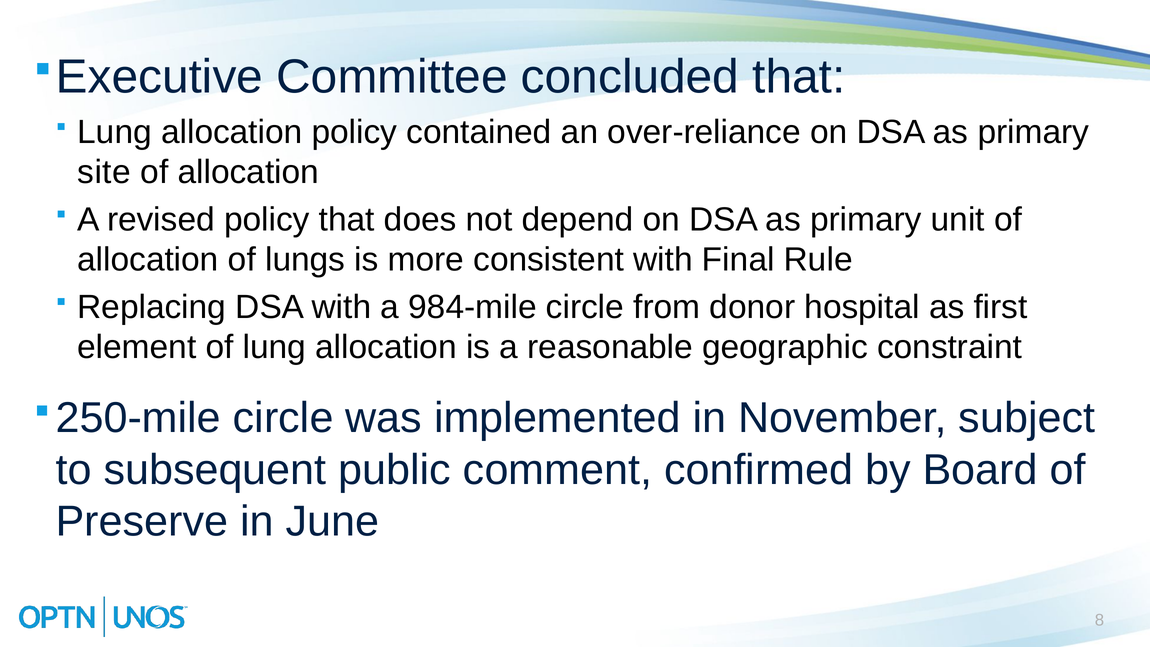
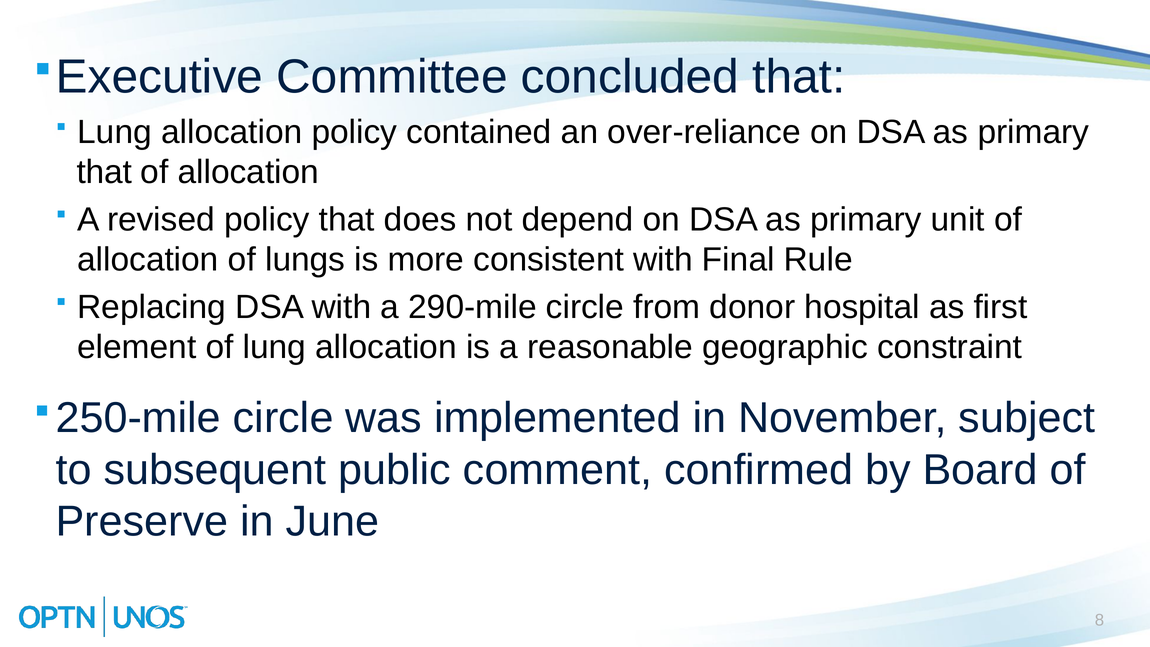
site at (104, 172): site -> that
984-mile: 984-mile -> 290-mile
